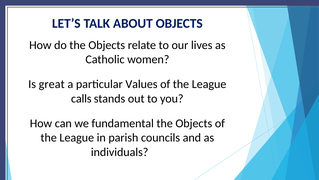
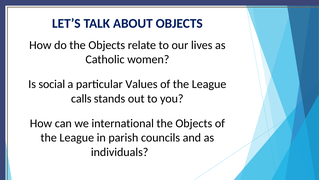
great: great -> social
fundamental: fundamental -> international
